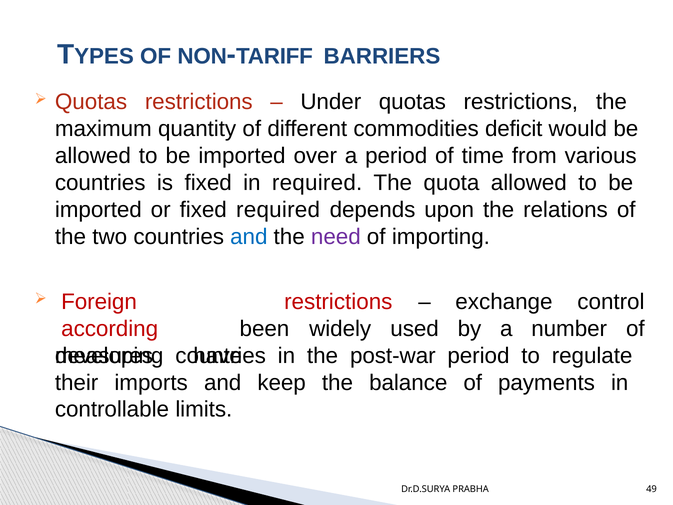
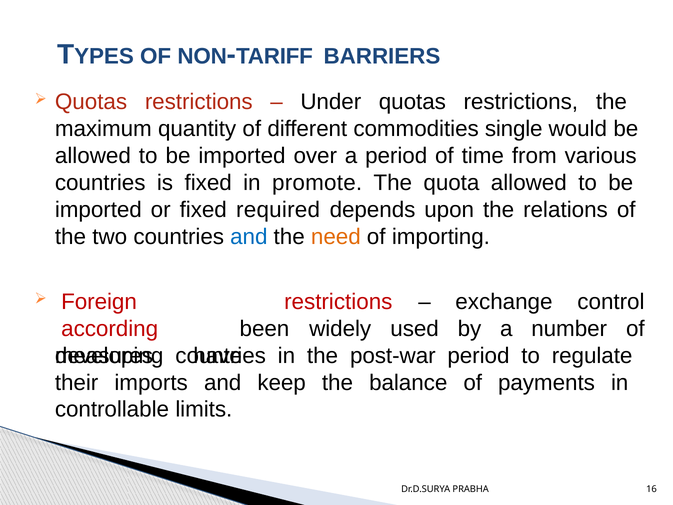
deficit: deficit -> single
in required: required -> promote
need colour: purple -> orange
49: 49 -> 16
